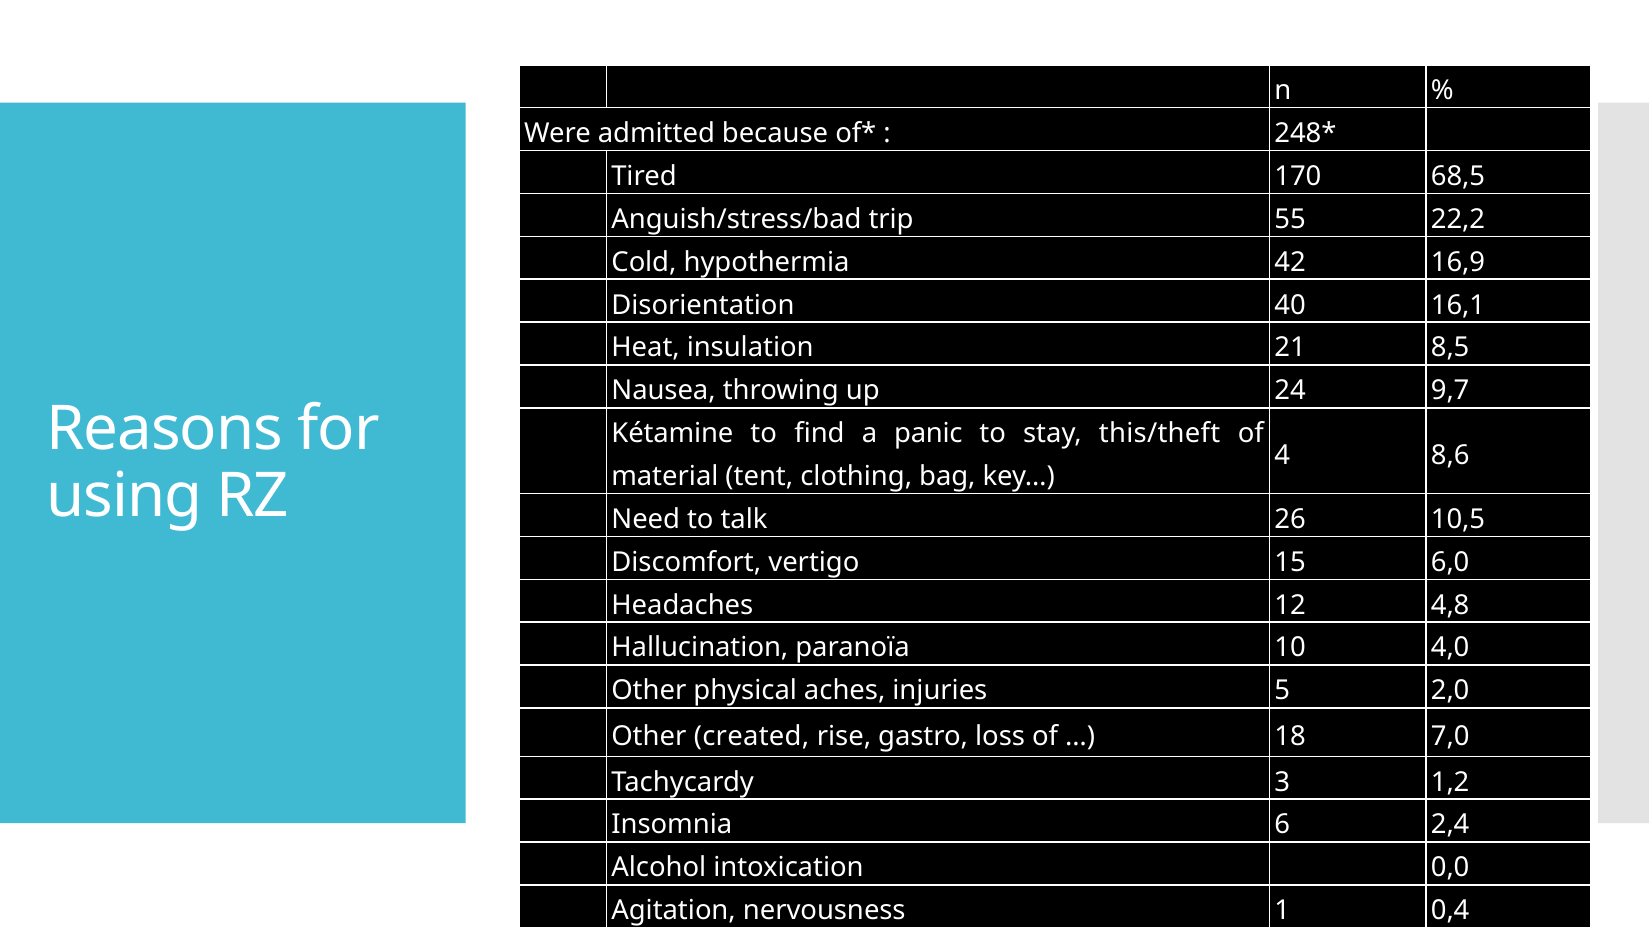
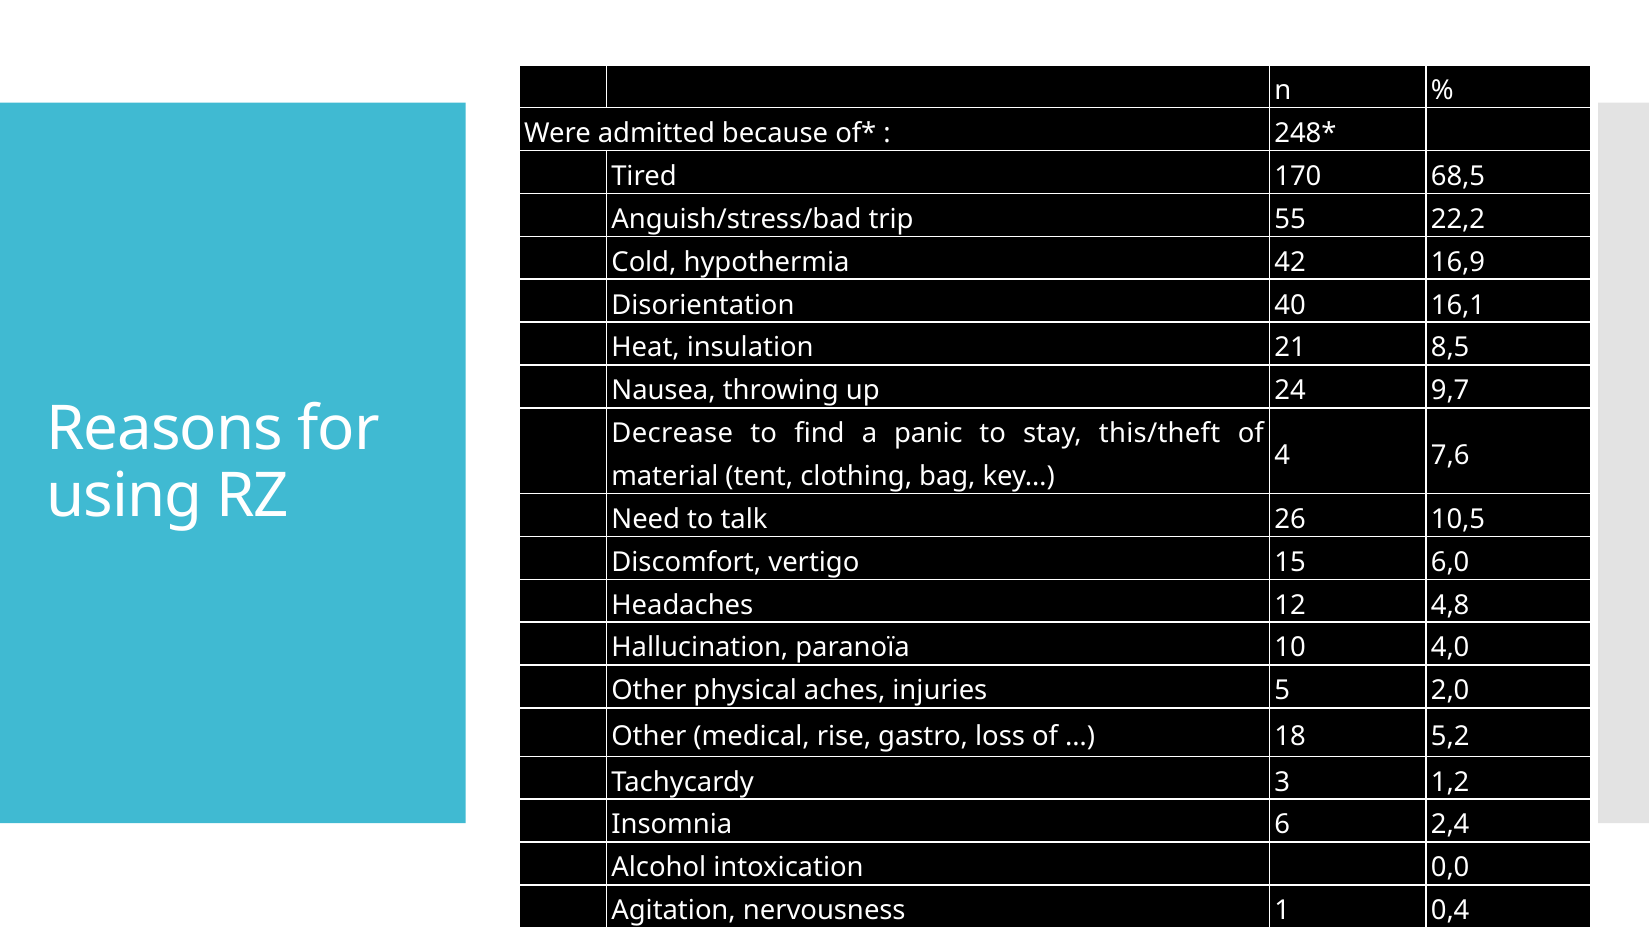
Kétamine: Kétamine -> Decrease
8,6: 8,6 -> 7,6
created: created -> medical
7,0: 7,0 -> 5,2
